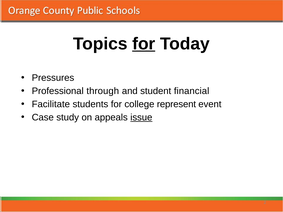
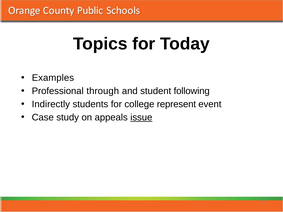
for at (144, 44) underline: present -> none
Pressures: Pressures -> Examples
financial: financial -> following
Facilitate: Facilitate -> Indirectly
